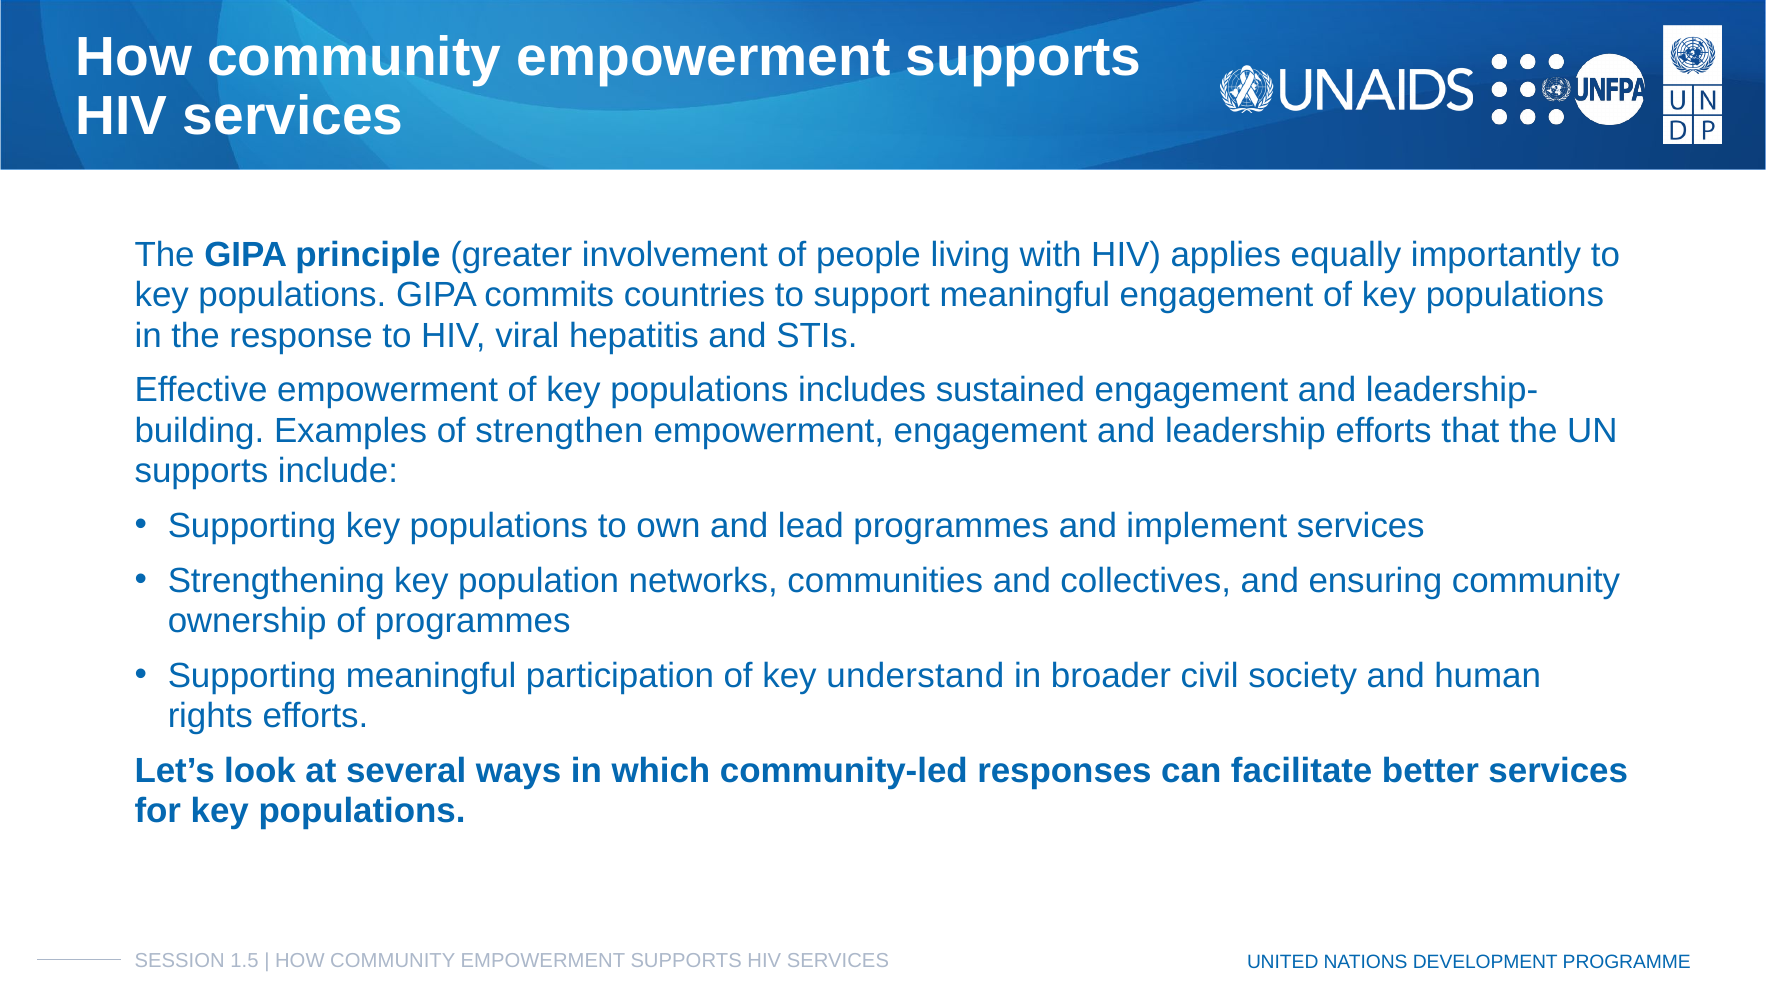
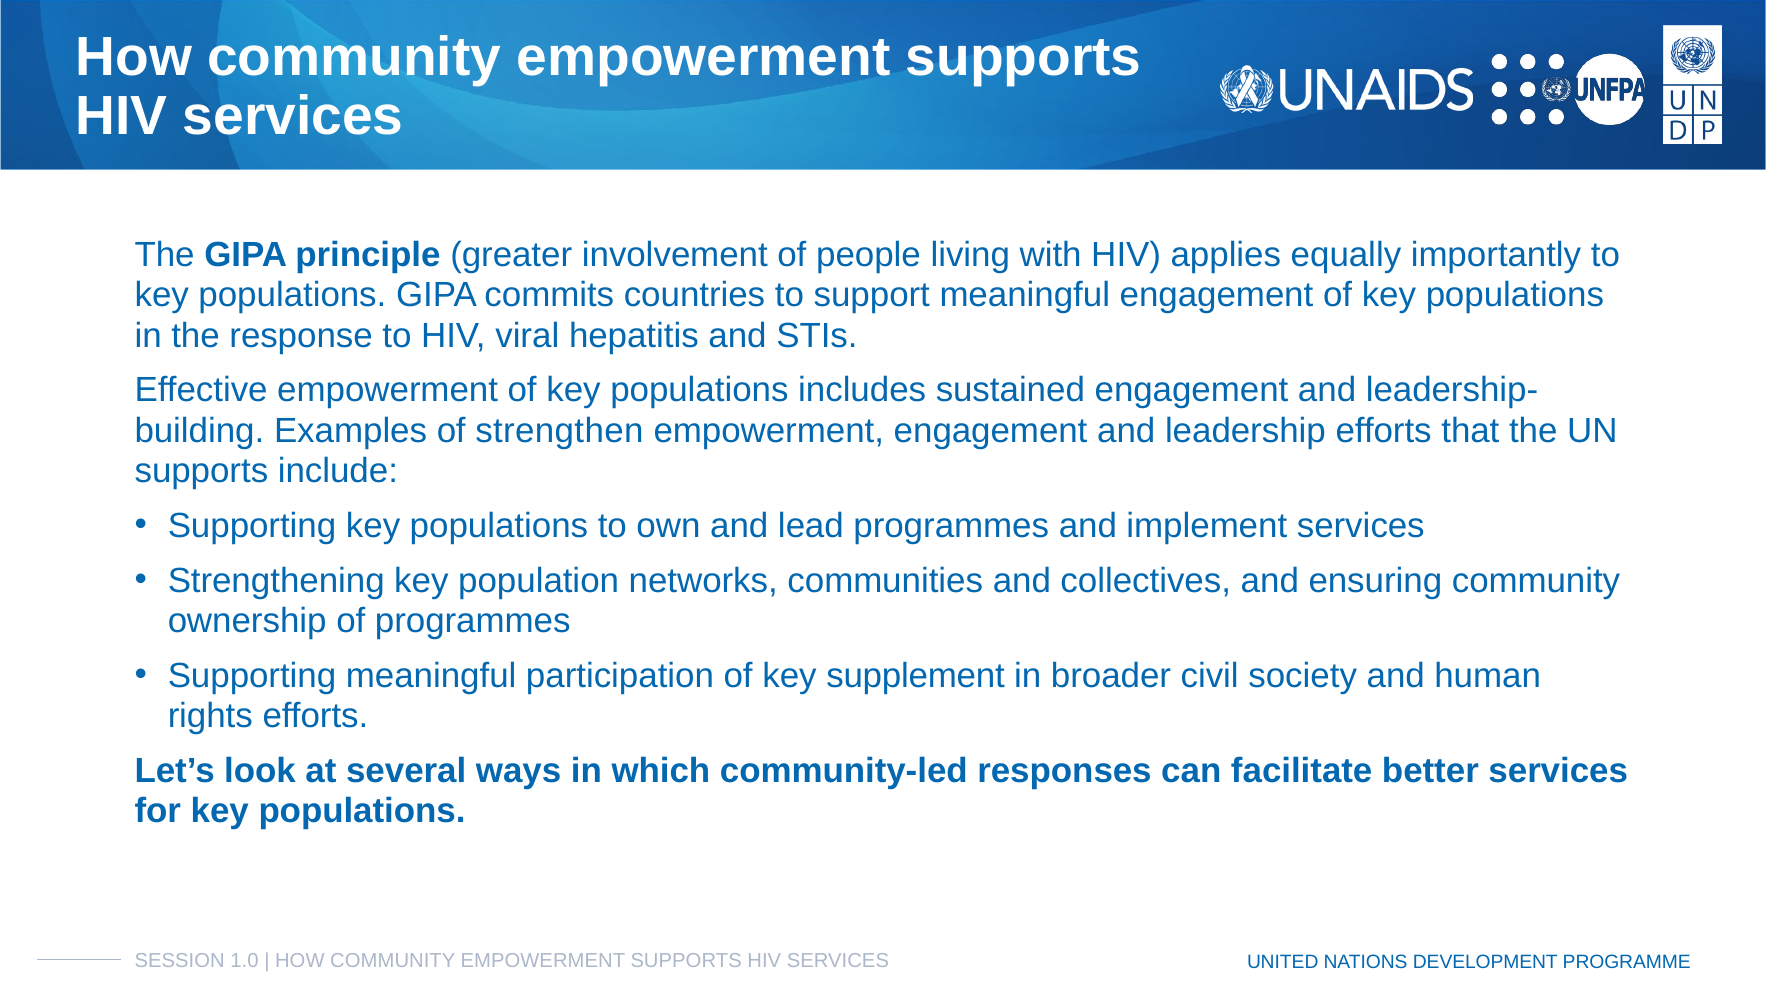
understand: understand -> supplement
1.5: 1.5 -> 1.0
